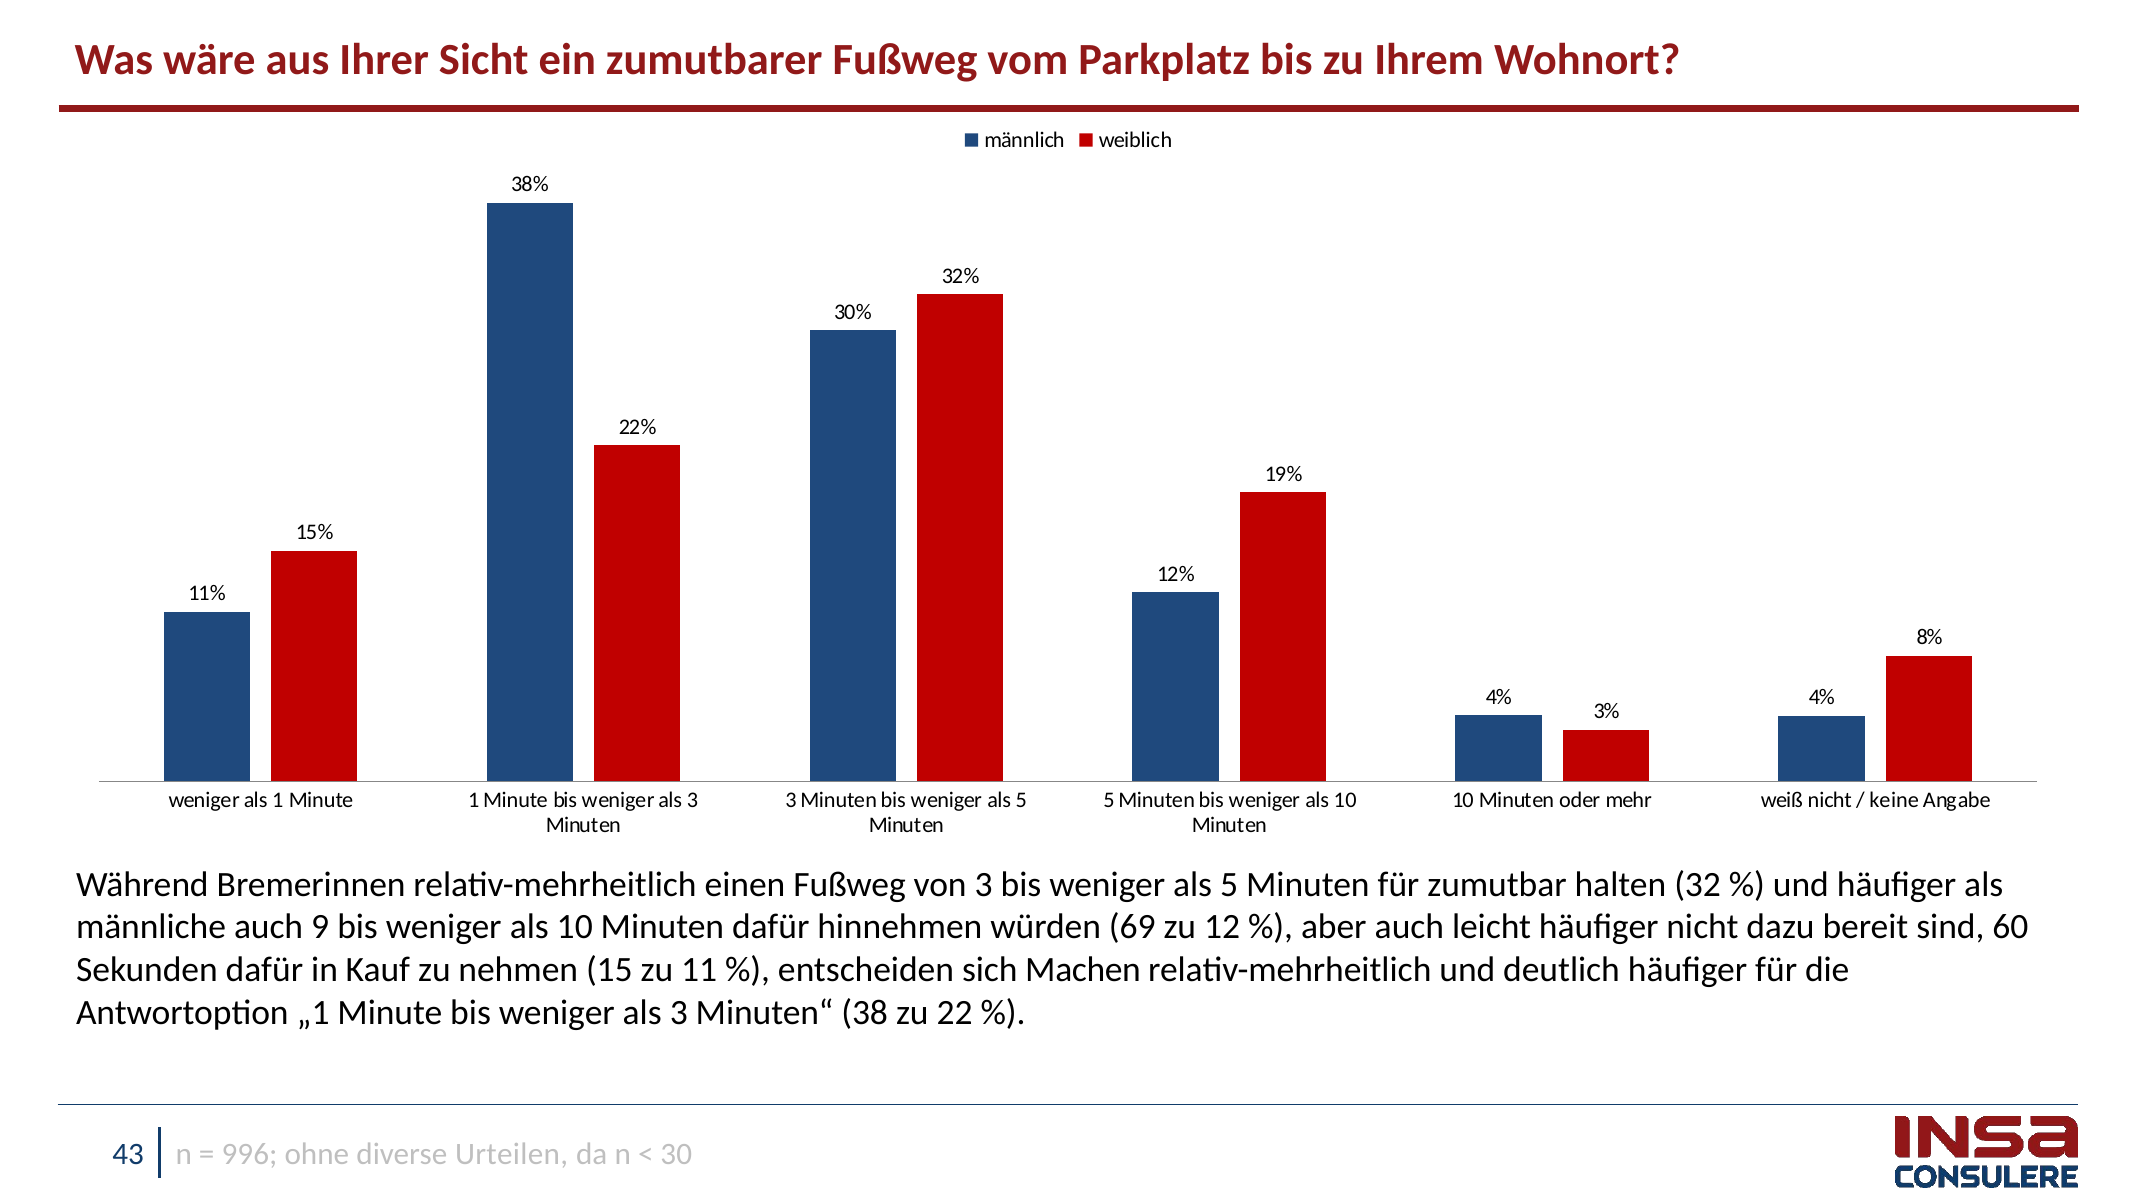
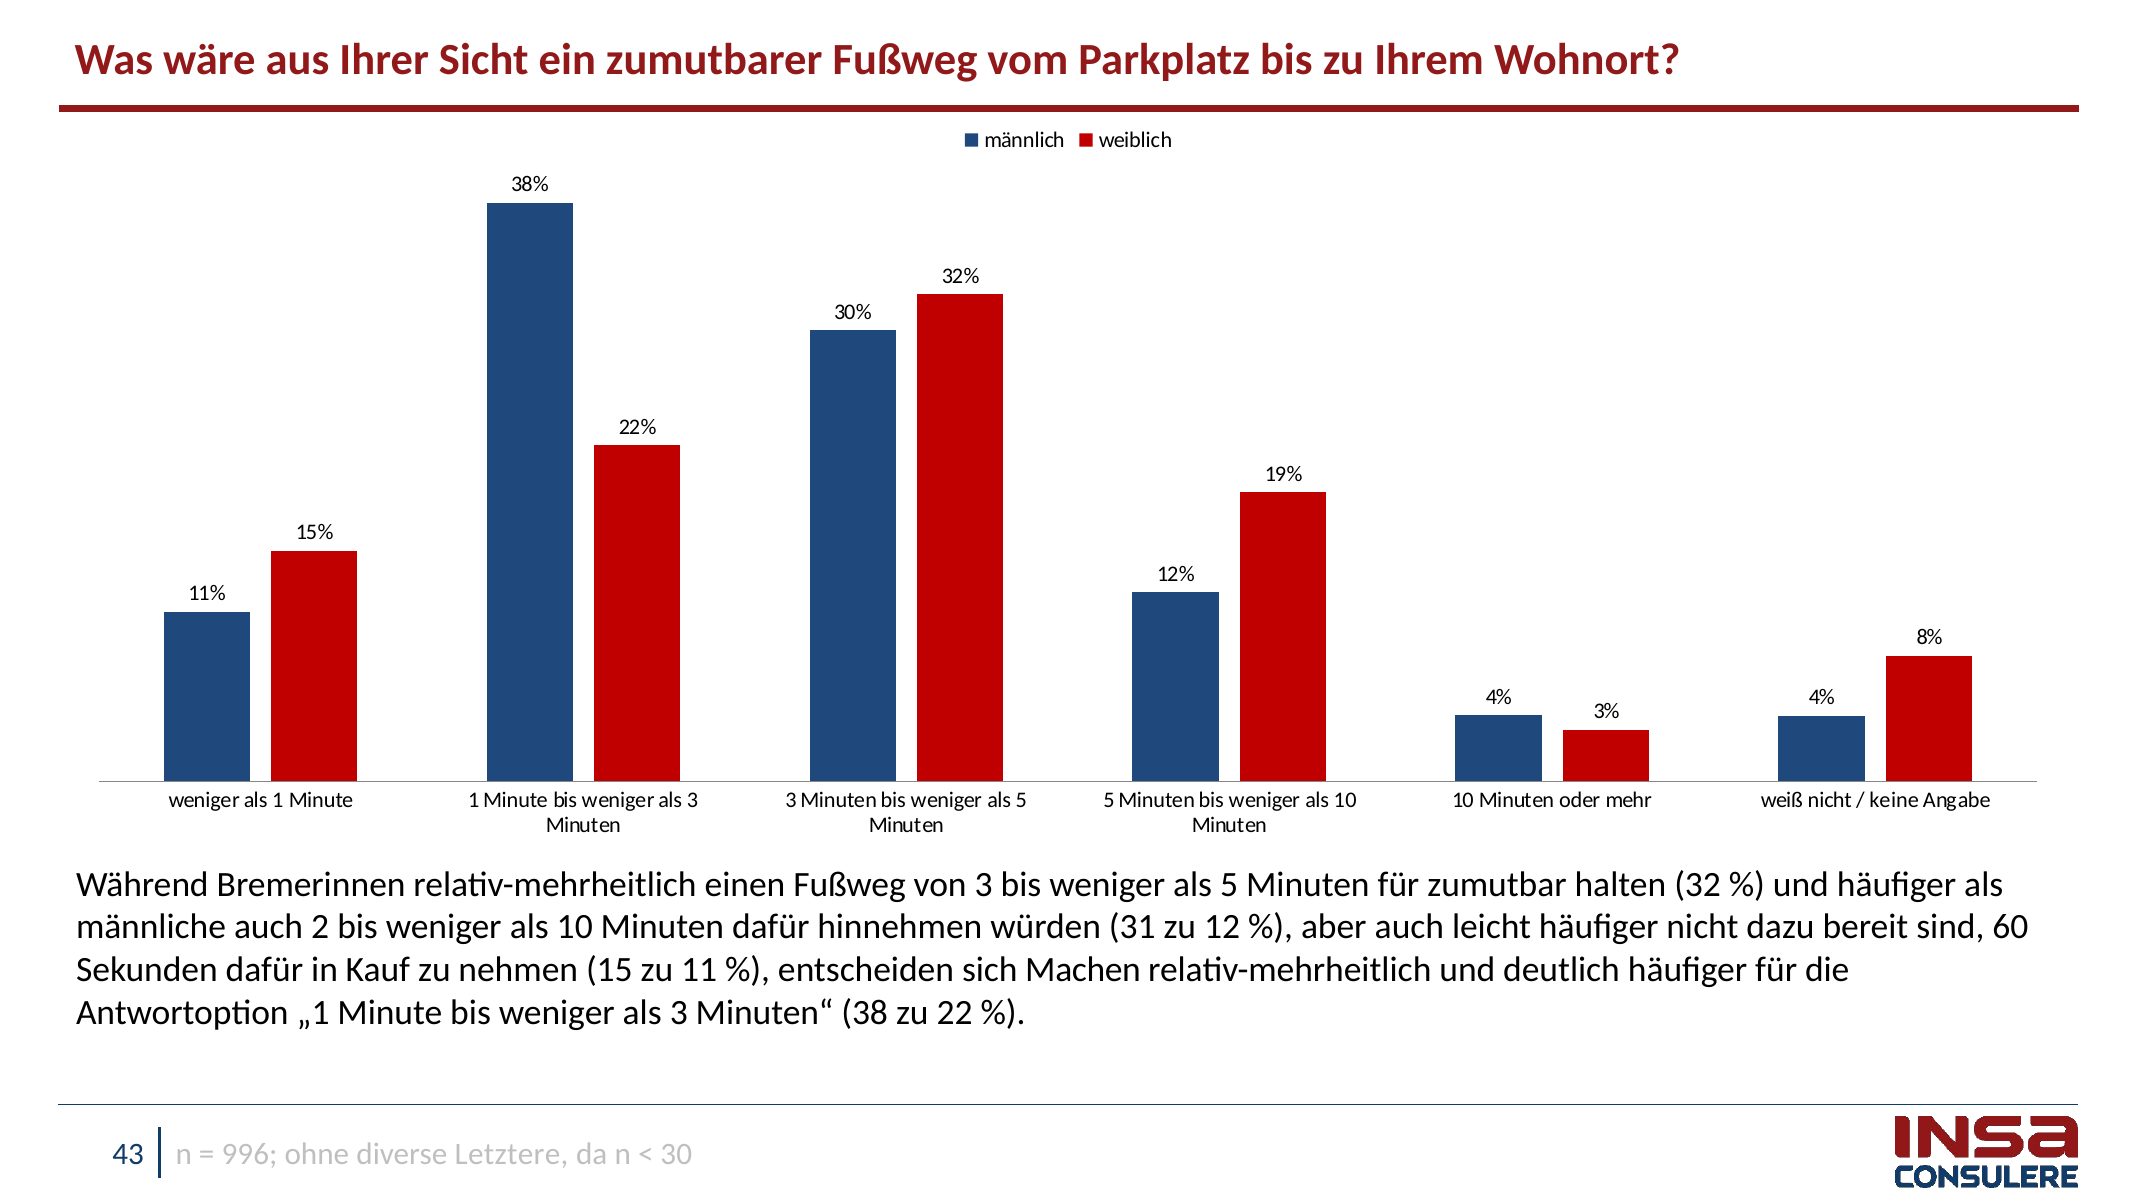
9: 9 -> 2
69: 69 -> 31
Urteilen: Urteilen -> Letztere
